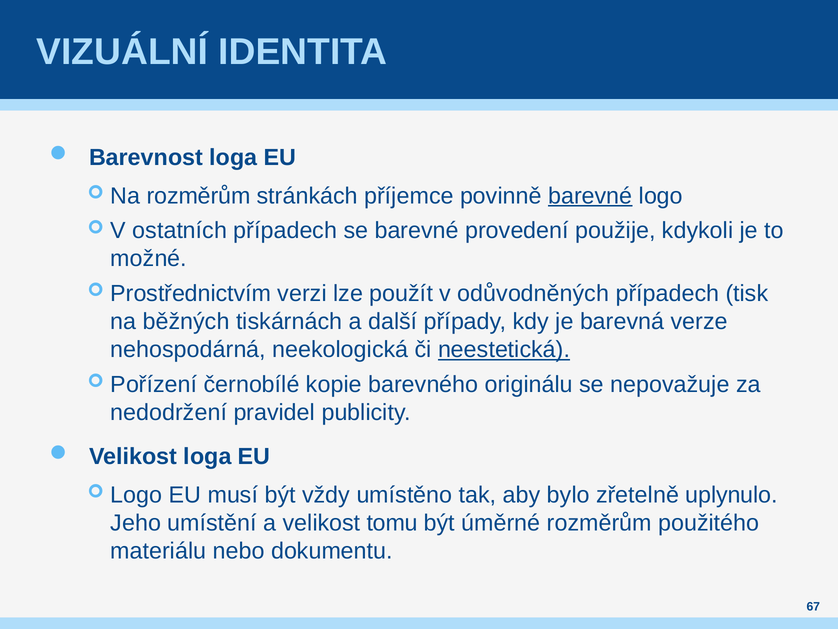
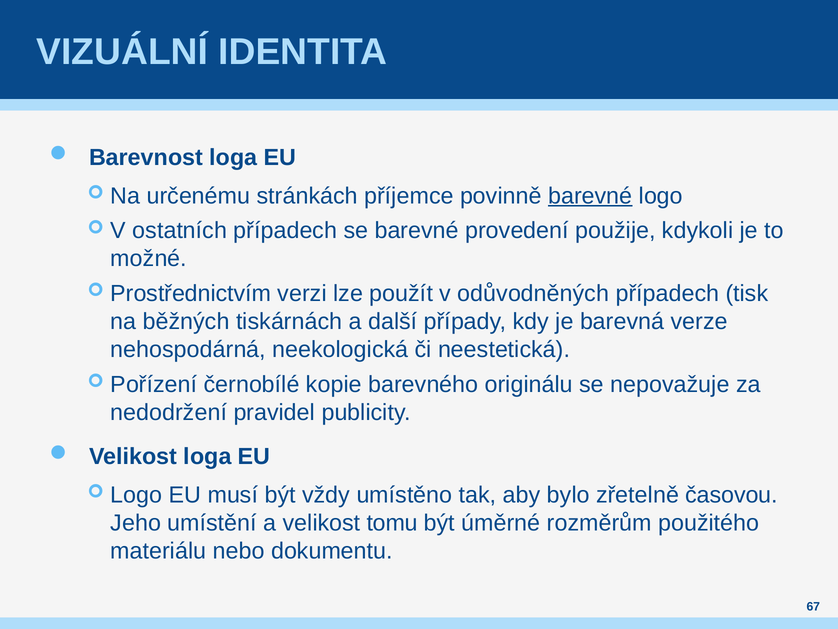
Na rozměrům: rozměrům -> určenému
neestetická underline: present -> none
uplynulo: uplynulo -> časovou
